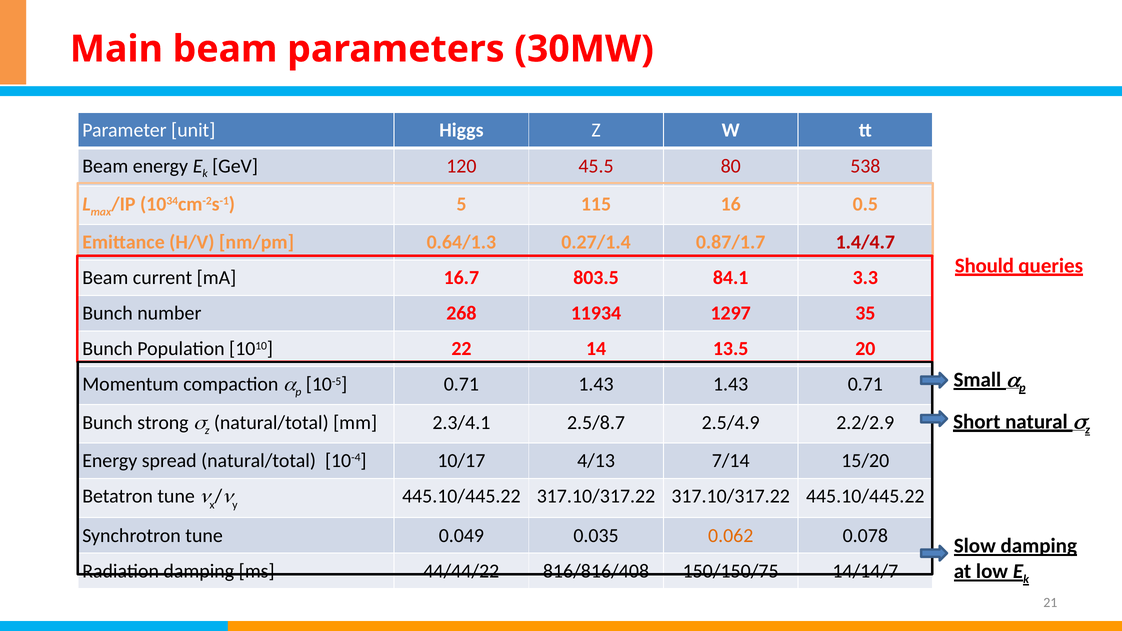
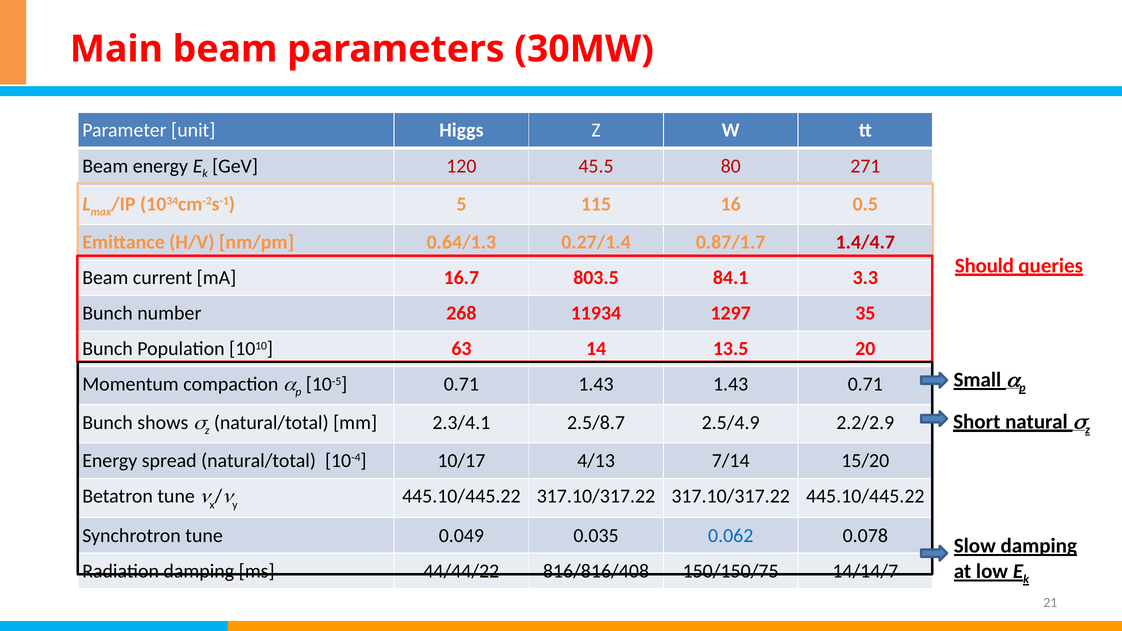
538: 538 -> 271
22: 22 -> 63
strong: strong -> shows
0.062 colour: orange -> blue
